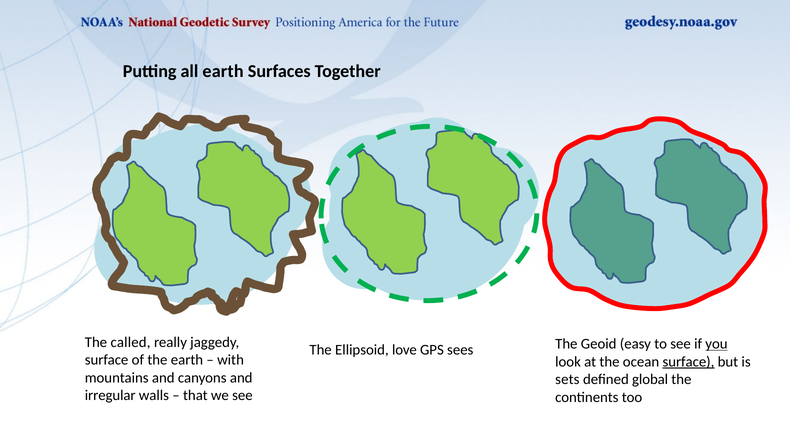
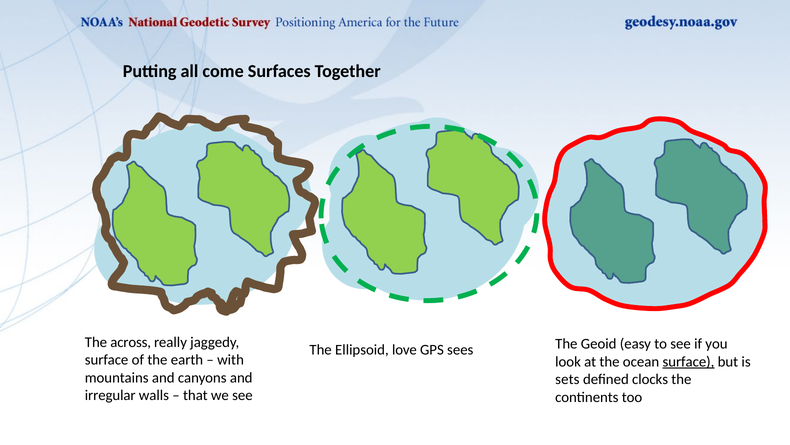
all earth: earth -> come
called: called -> across
you underline: present -> none
global: global -> clocks
